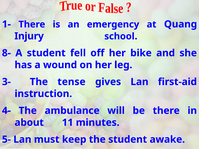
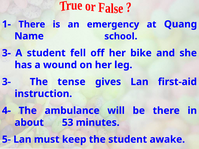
Injury: Injury -> Name
8- at (6, 53): 8- -> 3-
11: 11 -> 53
